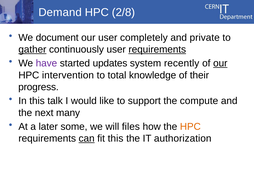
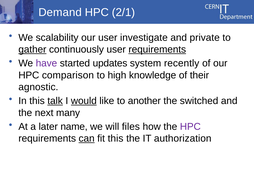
2/8: 2/8 -> 2/1
document: document -> scalability
completely: completely -> investigate
our at (220, 63) underline: present -> none
intervention: intervention -> comparison
total: total -> high
progress: progress -> agnostic
talk underline: none -> present
would underline: none -> present
support: support -> another
compute: compute -> switched
some: some -> name
HPC at (190, 126) colour: orange -> purple
